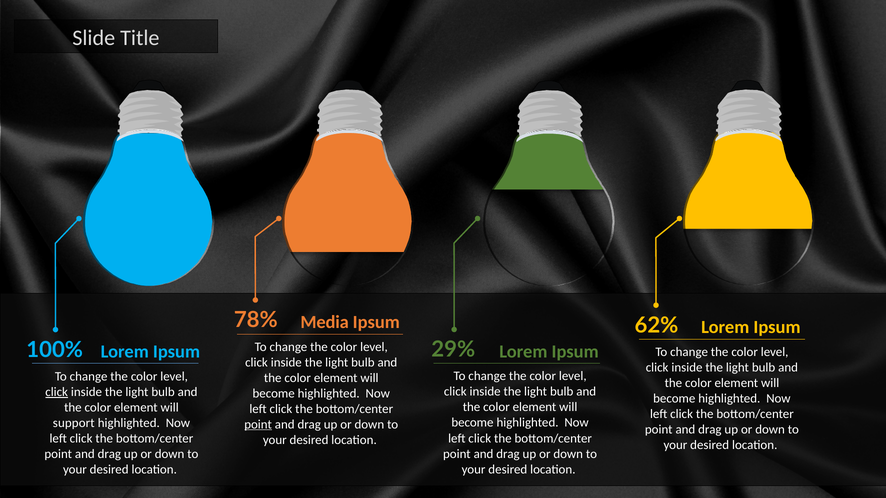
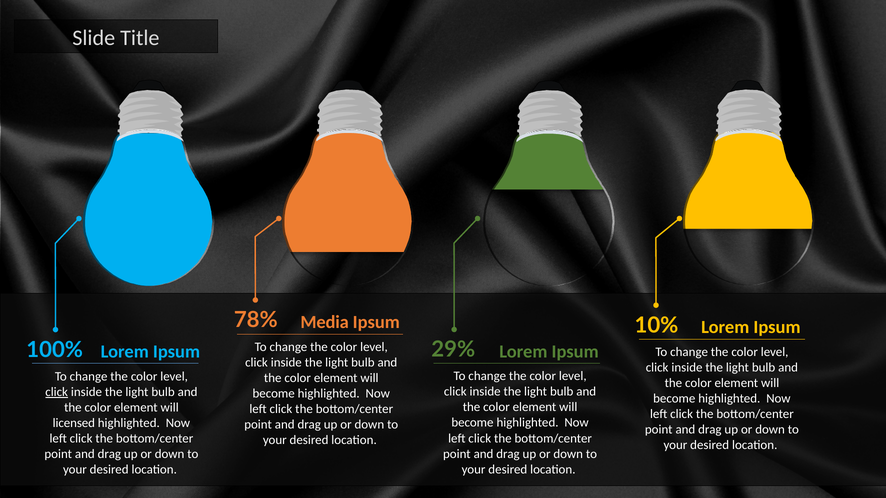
62%: 62% -> 10%
support: support -> licensed
point at (258, 425) underline: present -> none
